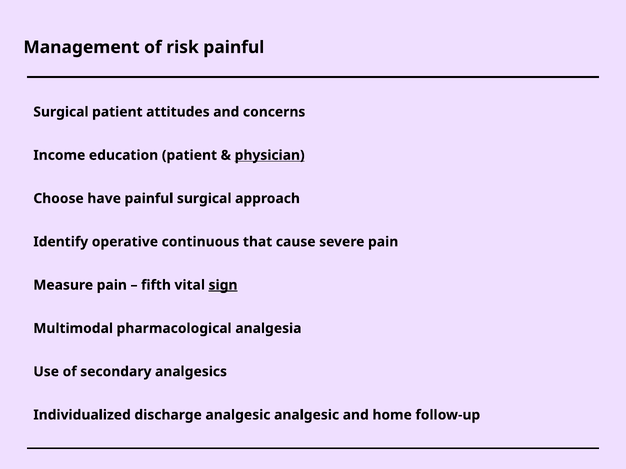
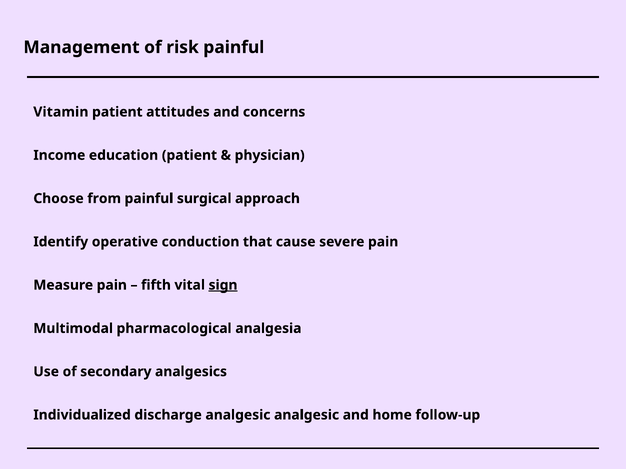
Surgical at (61, 112): Surgical -> Vitamin
physician underline: present -> none
have: have -> from
continuous: continuous -> conduction
